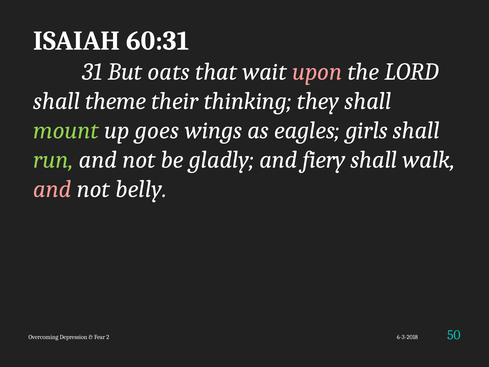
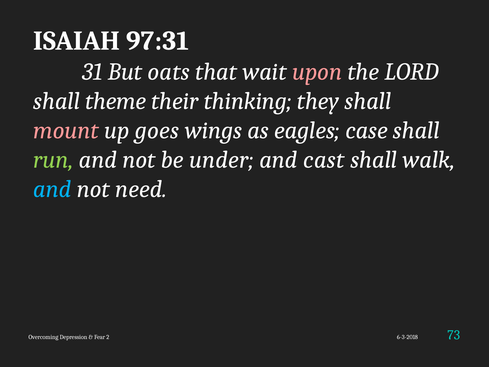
60:31: 60:31 -> 97:31
mount colour: light green -> pink
girls: girls -> case
gladly: gladly -> under
fiery: fiery -> cast
and at (52, 189) colour: pink -> light blue
belly: belly -> need
50: 50 -> 73
